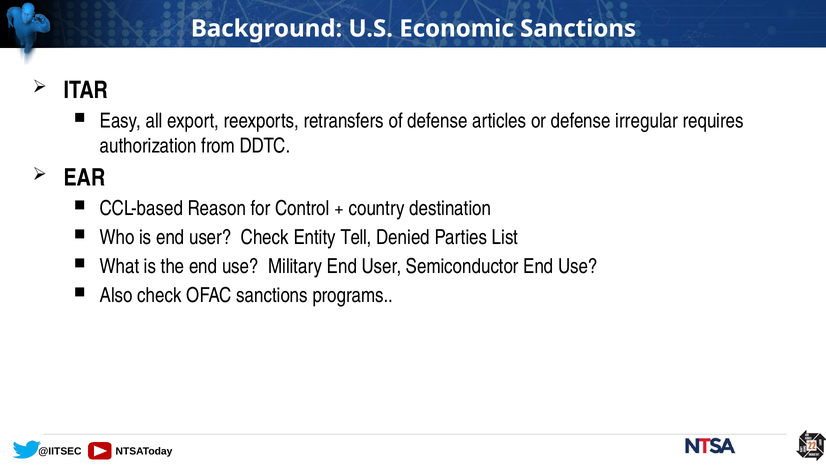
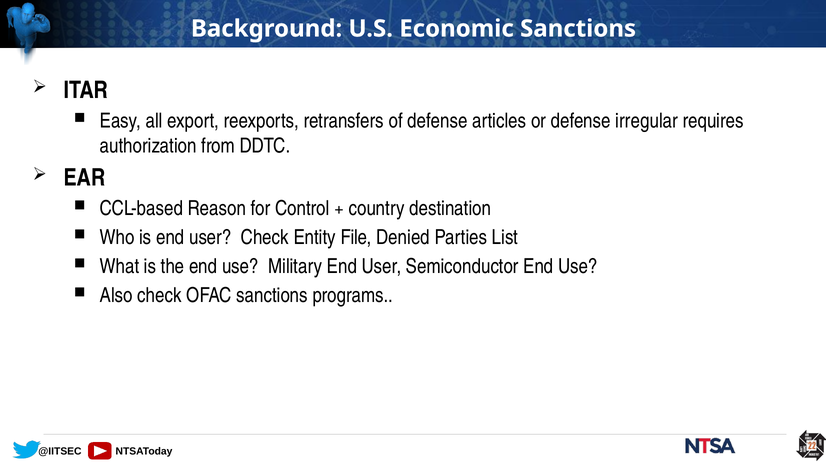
Tell: Tell -> File
